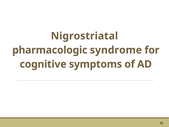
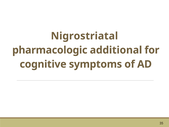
syndrome: syndrome -> additional
